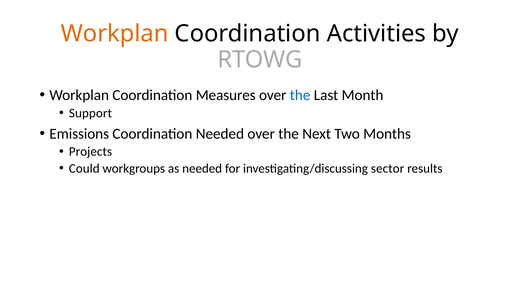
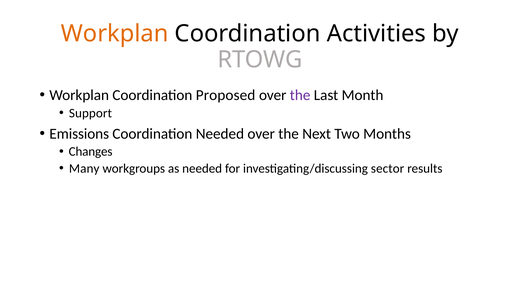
Measures: Measures -> Proposed
the at (300, 95) colour: blue -> purple
Projects: Projects -> Changes
Could: Could -> Many
